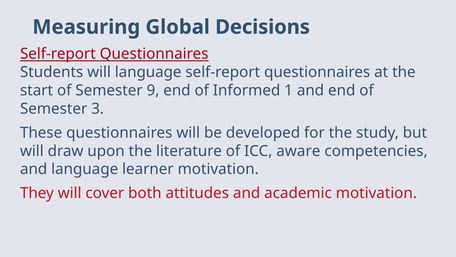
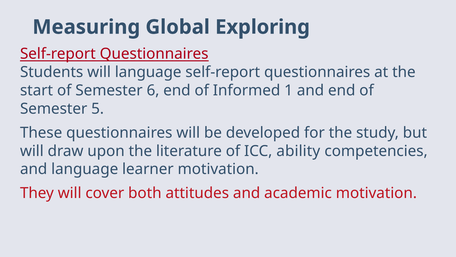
Decisions: Decisions -> Exploring
9: 9 -> 6
3: 3 -> 5
aware: aware -> ability
